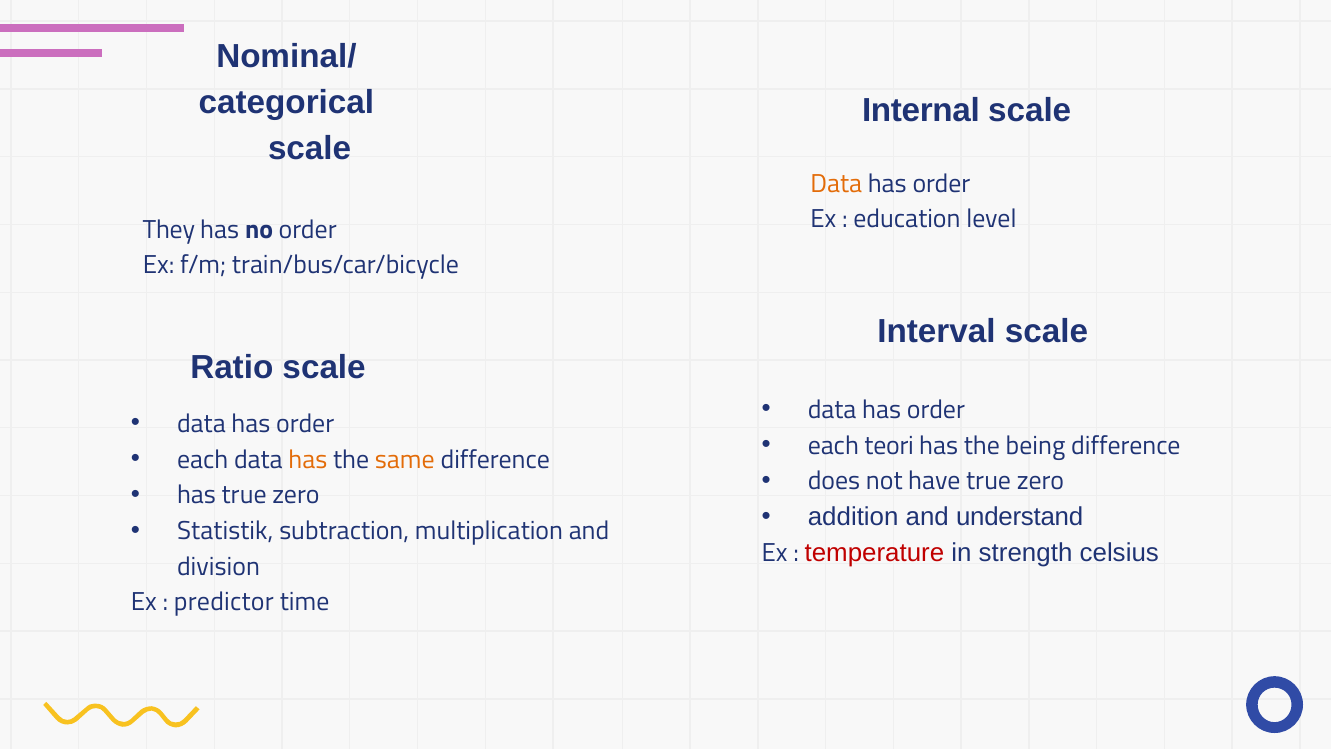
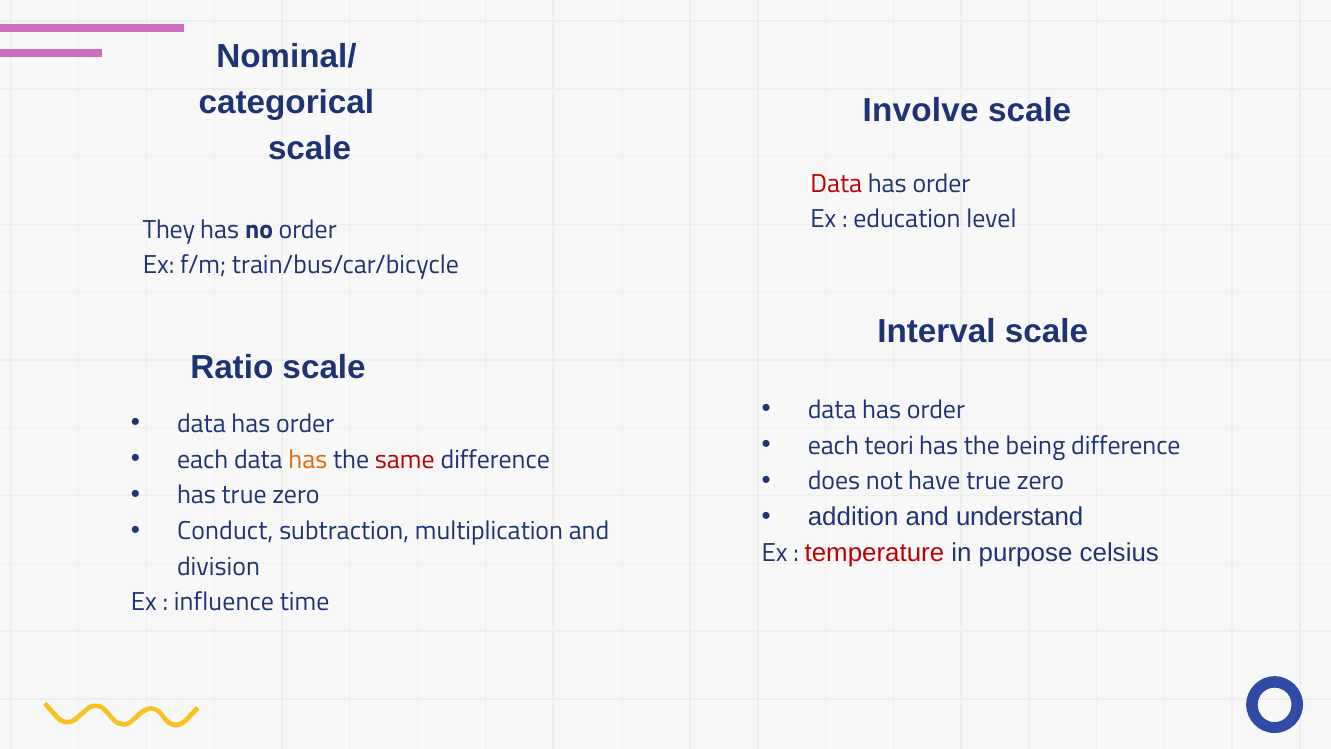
Internal: Internal -> Involve
Data at (836, 183) colour: orange -> red
same colour: orange -> red
Statistik: Statistik -> Conduct
strength: strength -> purpose
predictor: predictor -> influence
